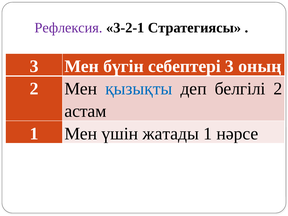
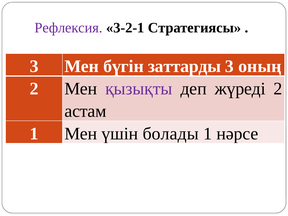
себептері: себептері -> заттарды
қызықты colour: blue -> purple
белгілі: белгілі -> жүреді
жатады: жатады -> болады
